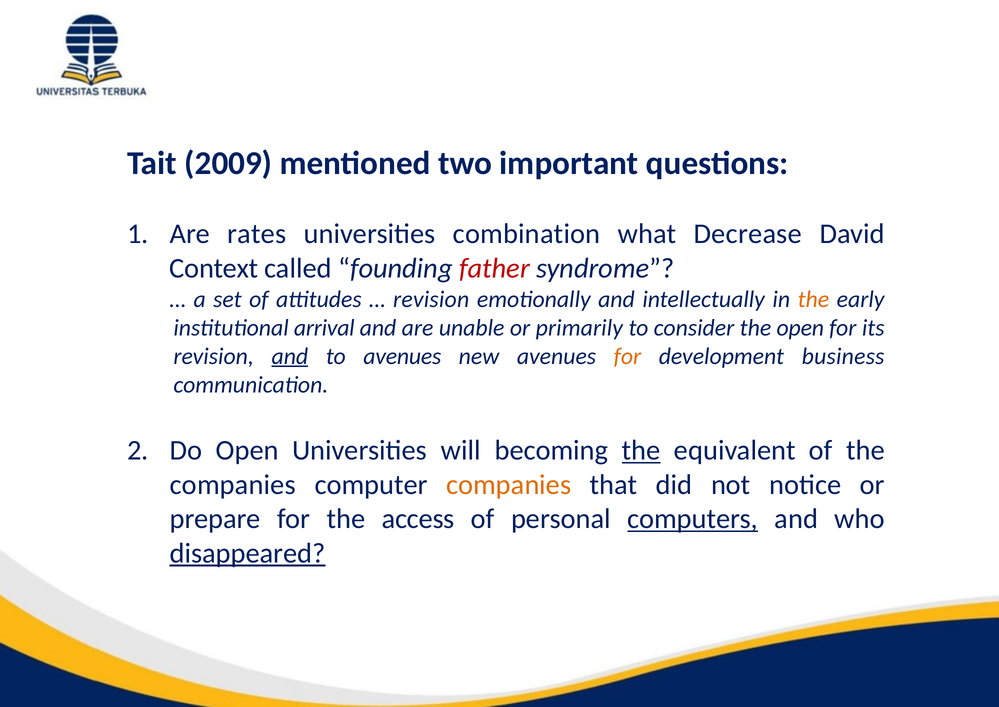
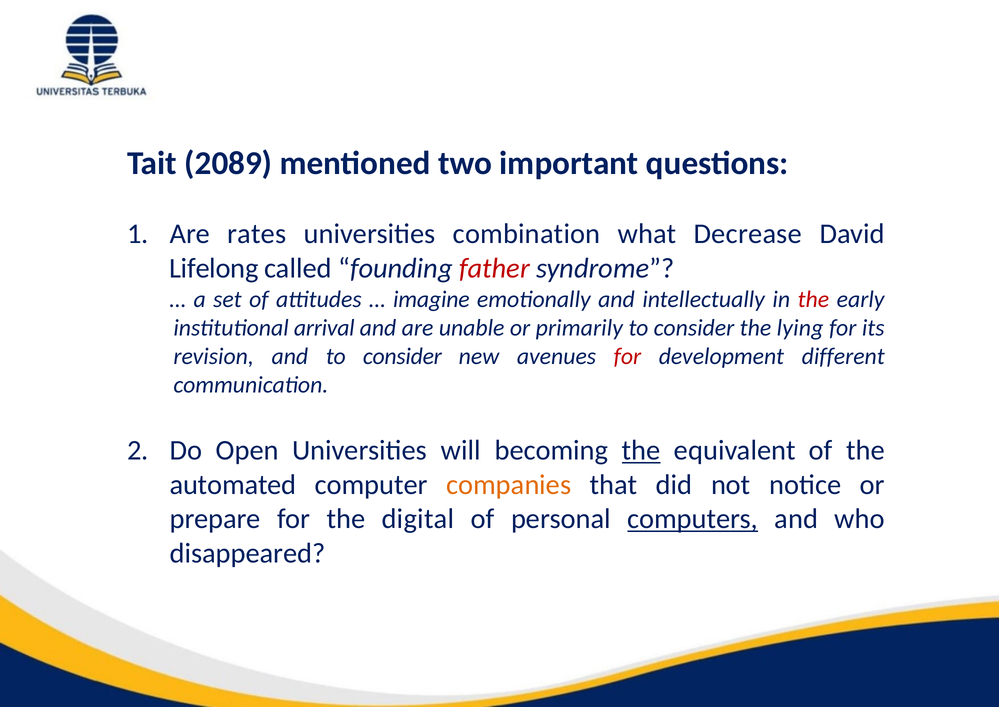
2009: 2009 -> 2089
Context: Context -> Lifelong
revision at (431, 299): revision -> imagine
the at (813, 299) colour: orange -> red
the open: open -> lying
and at (290, 356) underline: present -> none
avenues at (402, 356): avenues -> consider
for at (627, 356) colour: orange -> red
business: business -> different
companies at (233, 485): companies -> automated
access: access -> digital
disappeared underline: present -> none
